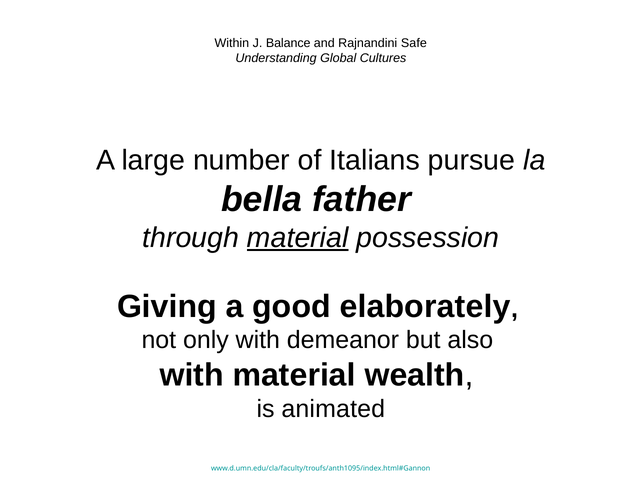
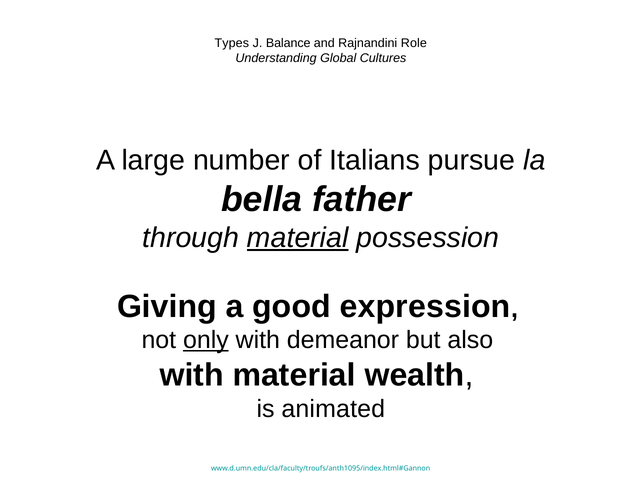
Within: Within -> Types
Safe: Safe -> Role
elaborately: elaborately -> expression
only underline: none -> present
